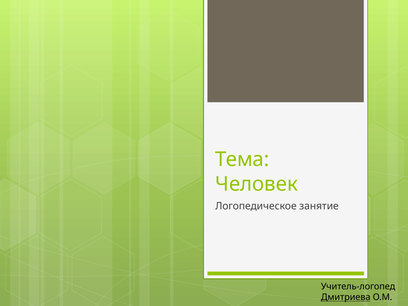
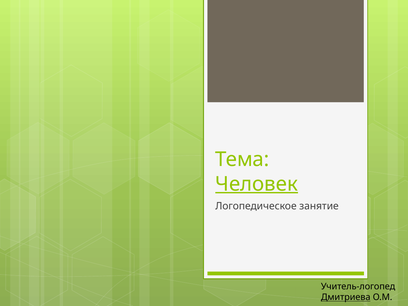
Человек underline: none -> present
